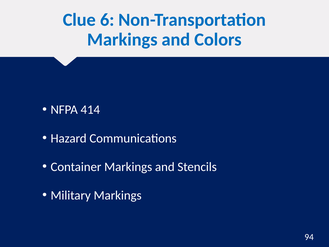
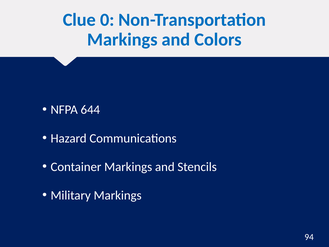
6: 6 -> 0
414: 414 -> 644
